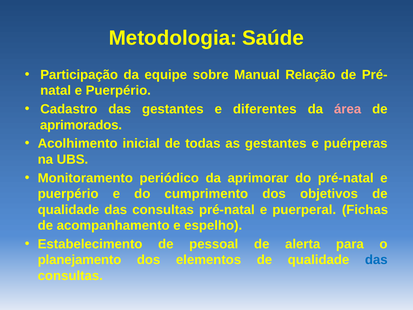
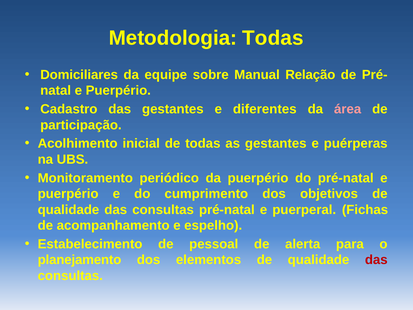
Metodologia Saúde: Saúde -> Todas
Participação: Participação -> Domiciliares
aprimorados: aprimorados -> participação
da aprimorar: aprimorar -> puerpério
das at (376, 260) colour: blue -> red
